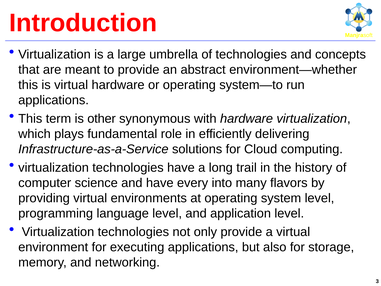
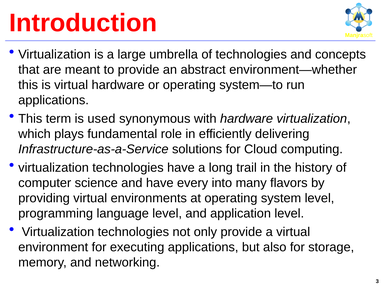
other: other -> used
